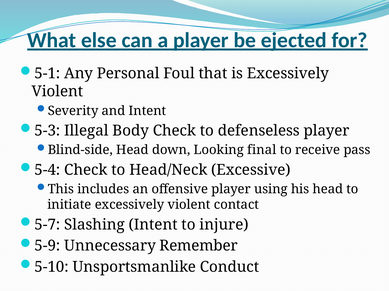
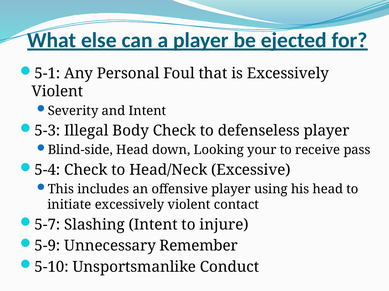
final: final -> your
